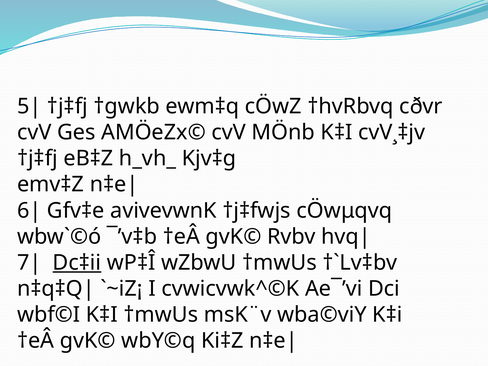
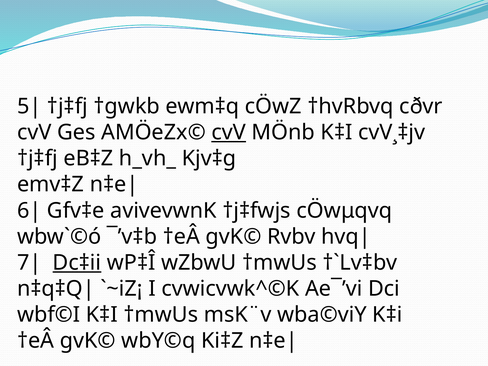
cvV at (229, 132) underline: none -> present
